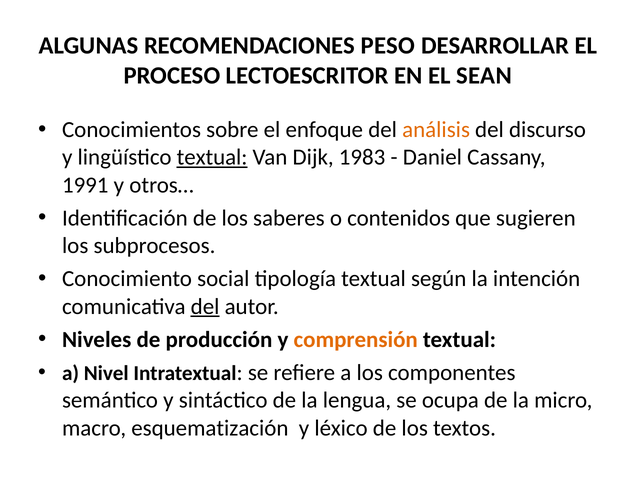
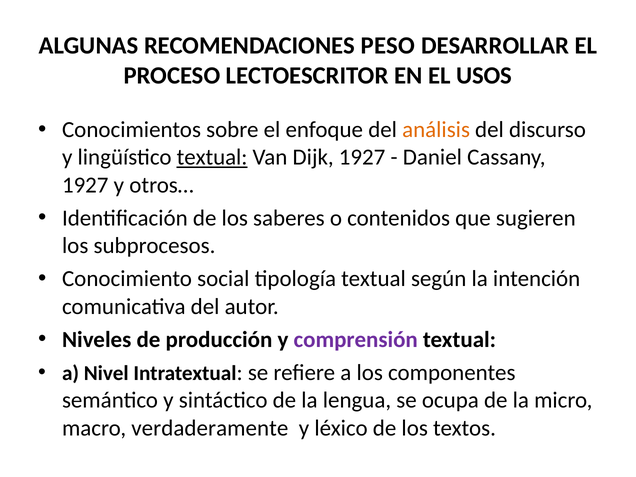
SEAN: SEAN -> USOS
Dijk 1983: 1983 -> 1927
1991 at (85, 185): 1991 -> 1927
del at (205, 306) underline: present -> none
comprensión colour: orange -> purple
esquematización: esquematización -> verdaderamente
